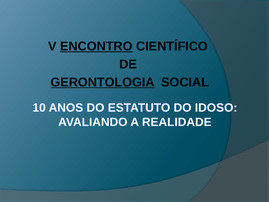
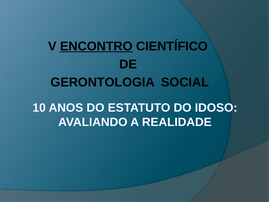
GERONTOLOGIA underline: present -> none
